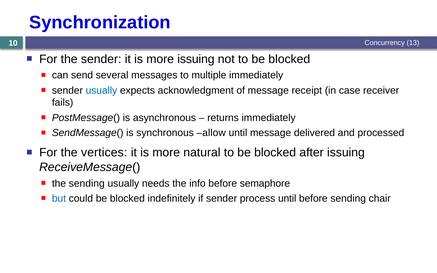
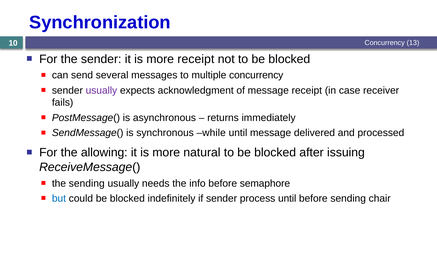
more issuing: issuing -> receipt
multiple immediately: immediately -> concurrency
usually at (101, 91) colour: blue -> purple
allow: allow -> while
vertices: vertices -> allowing
